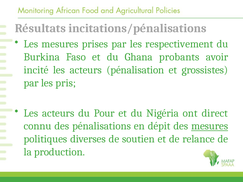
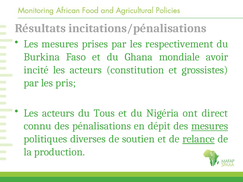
probants: probants -> mondiale
pénalisation: pénalisation -> constitution
Pour: Pour -> Tous
relance underline: none -> present
